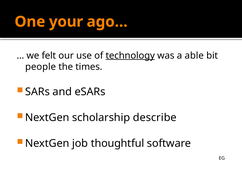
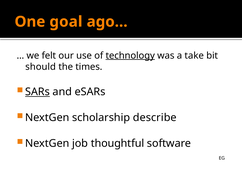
your: your -> goal
able: able -> take
people: people -> should
SARs underline: none -> present
